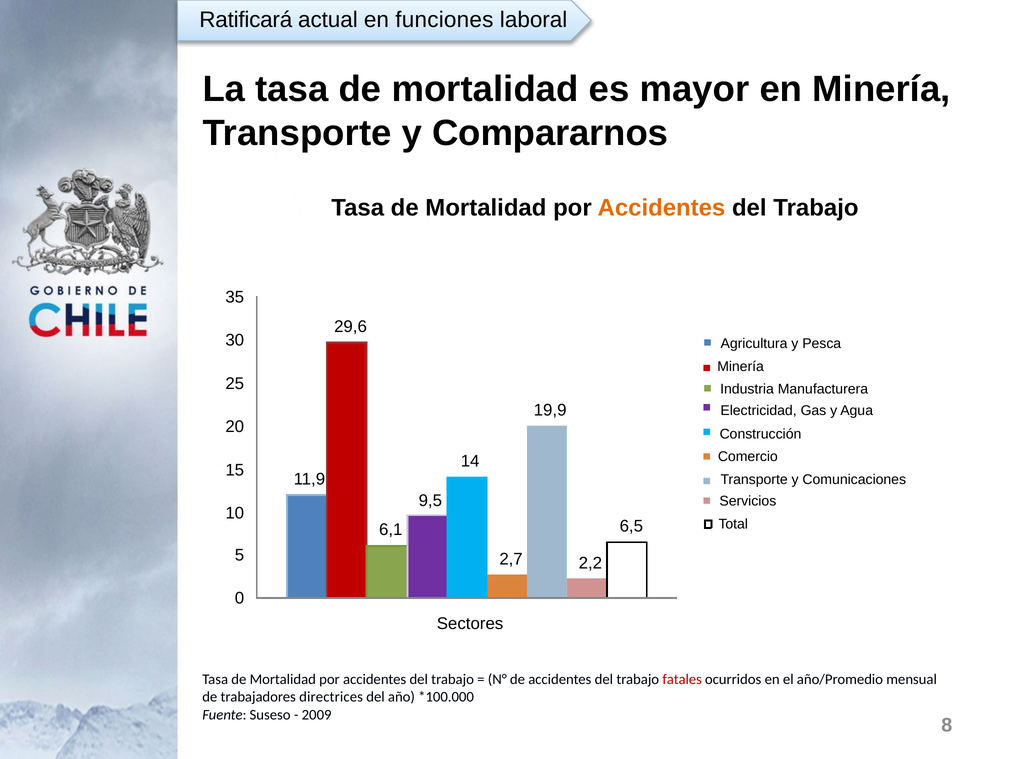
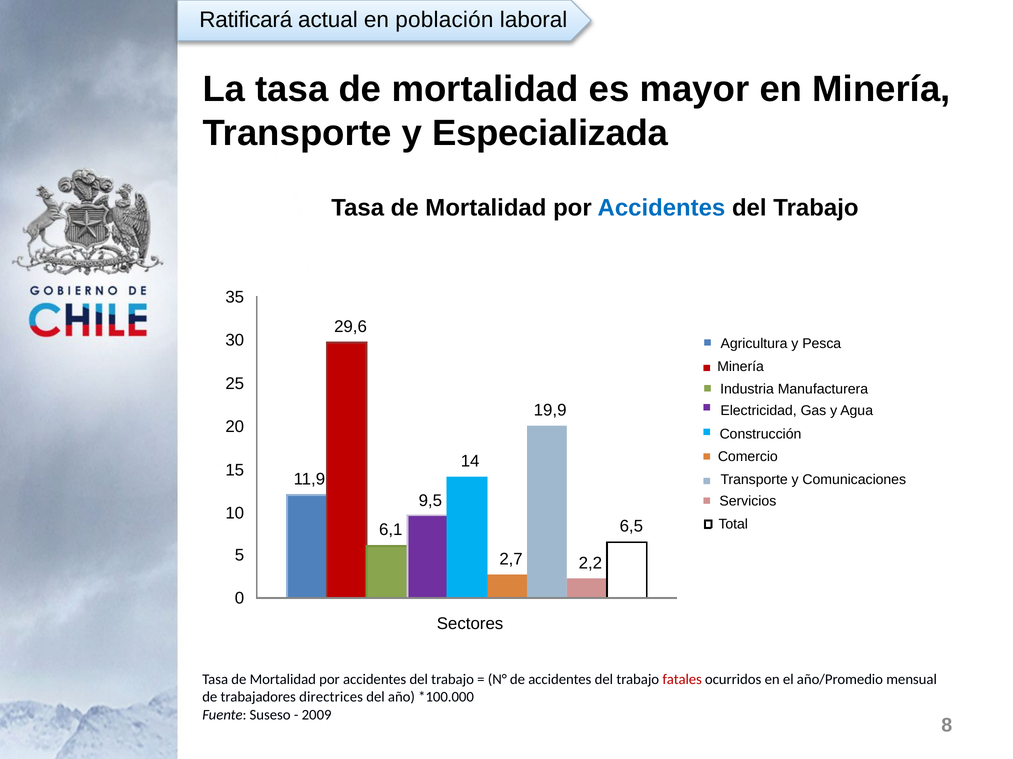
funciones: funciones -> población
Compararnos: Compararnos -> Especializada
Accidentes at (661, 208) colour: orange -> blue
